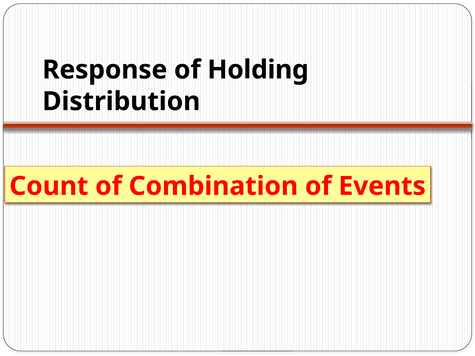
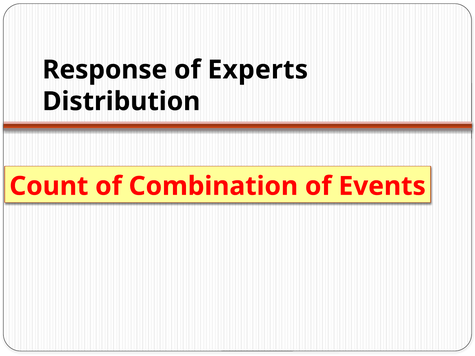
Holding: Holding -> Experts
